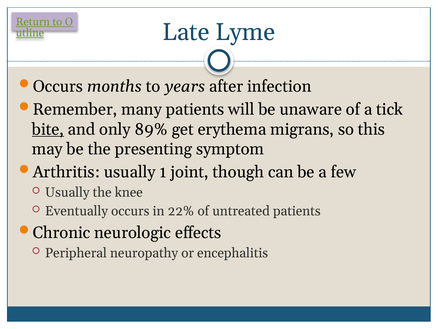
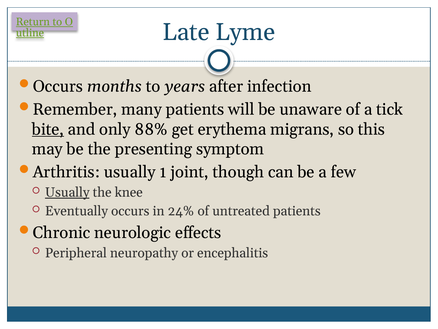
89%: 89% -> 88%
Usually at (67, 192) underline: none -> present
22%: 22% -> 24%
